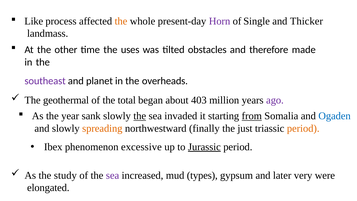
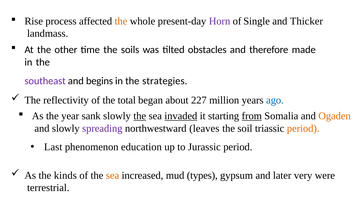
Like: Like -> Rise
uses: uses -> soils
planet: planet -> begins
overheads: overheads -> strategies
geothermal: geothermal -> reflectivity
403: 403 -> 227
ago colour: purple -> blue
invaded underline: none -> present
Ogaden colour: blue -> orange
spreading colour: orange -> purple
finally: finally -> leaves
just: just -> soil
Ibex: Ibex -> Last
excessive: excessive -> education
Jurassic underline: present -> none
study: study -> kinds
sea at (113, 175) colour: purple -> orange
elongated: elongated -> terrestrial
